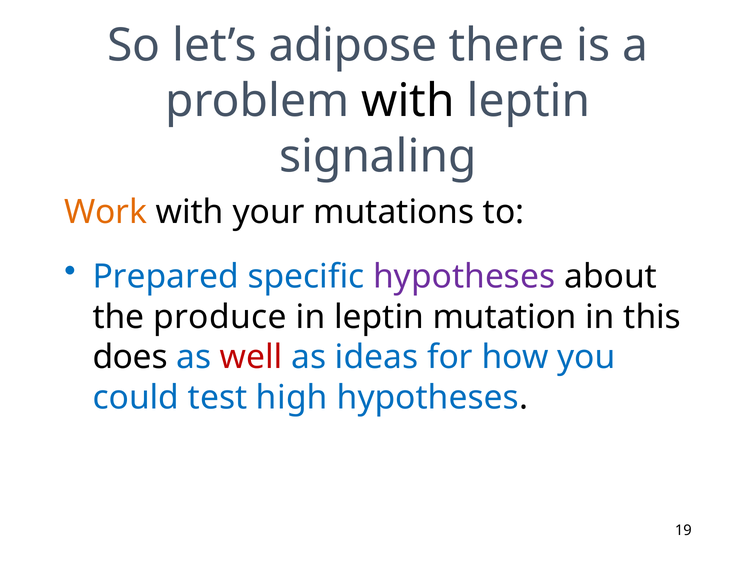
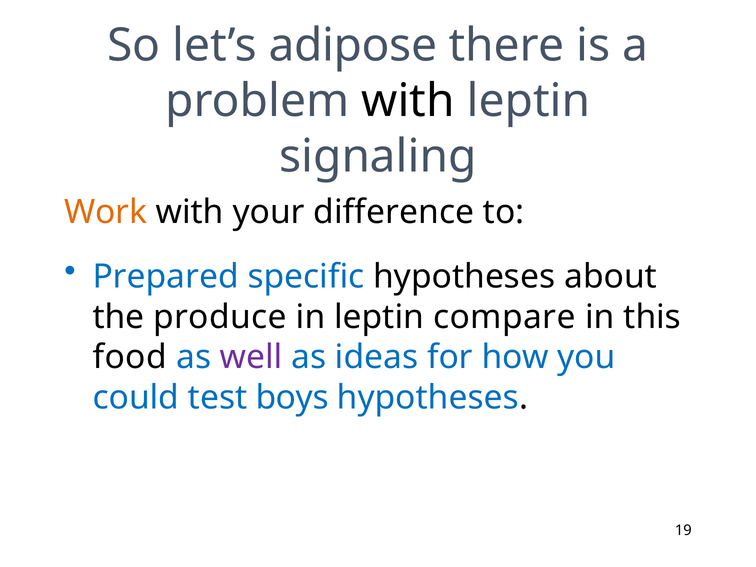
mutations: mutations -> difference
hypotheses at (464, 277) colour: purple -> black
mutation: mutation -> compare
does: does -> food
well colour: red -> purple
high: high -> boys
